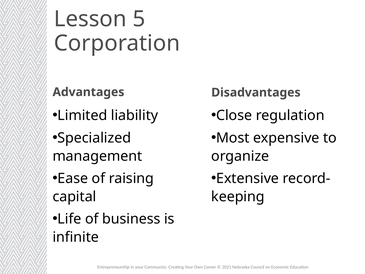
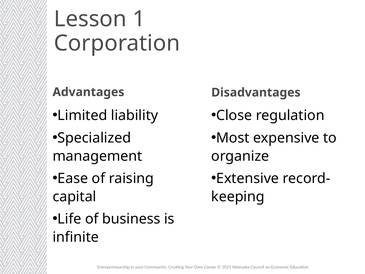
5: 5 -> 1
